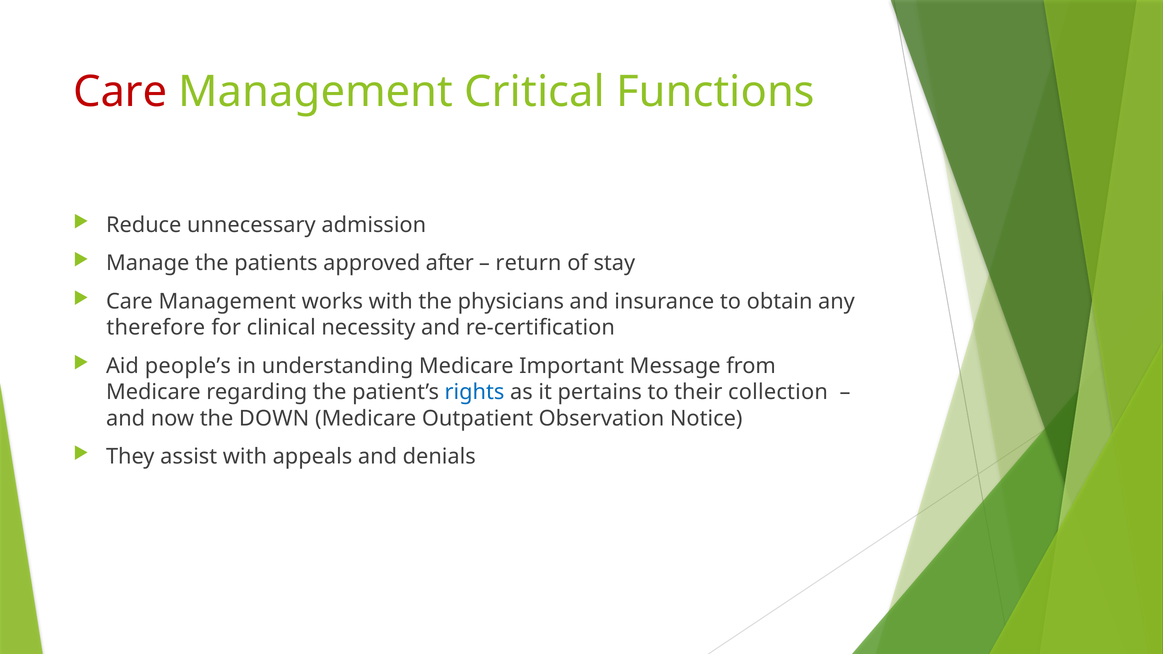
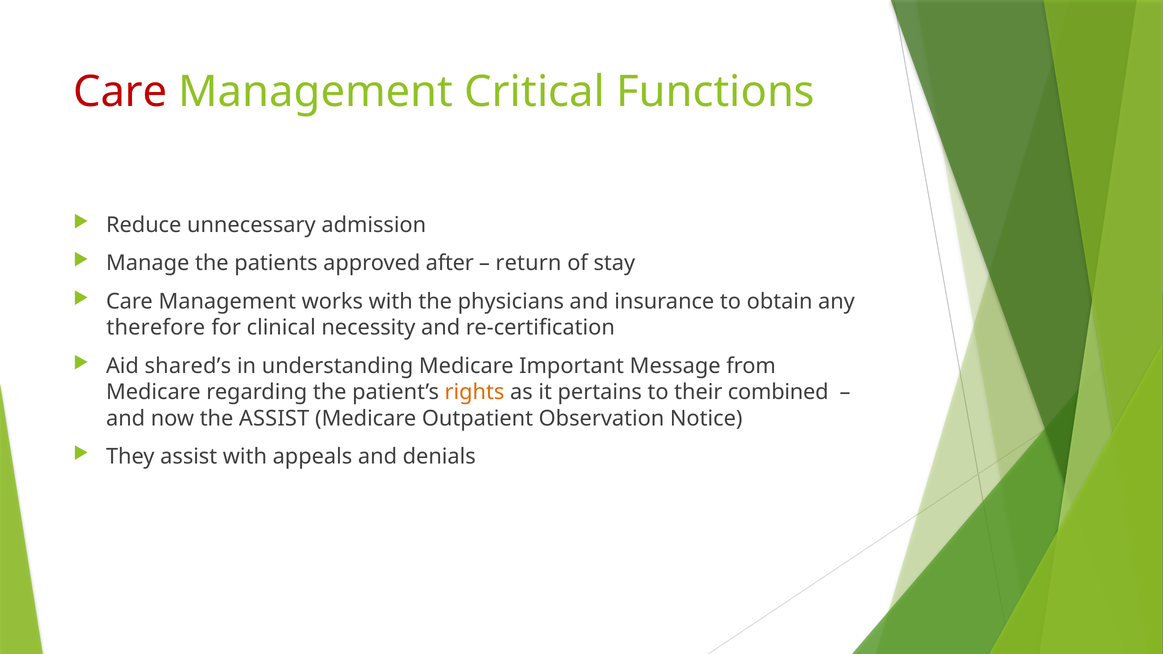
people’s: people’s -> shared’s
rights colour: blue -> orange
collection: collection -> combined
the DOWN: DOWN -> ASSIST
